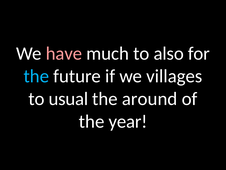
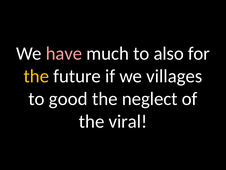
the at (36, 76) colour: light blue -> yellow
usual: usual -> good
around: around -> neglect
year: year -> viral
